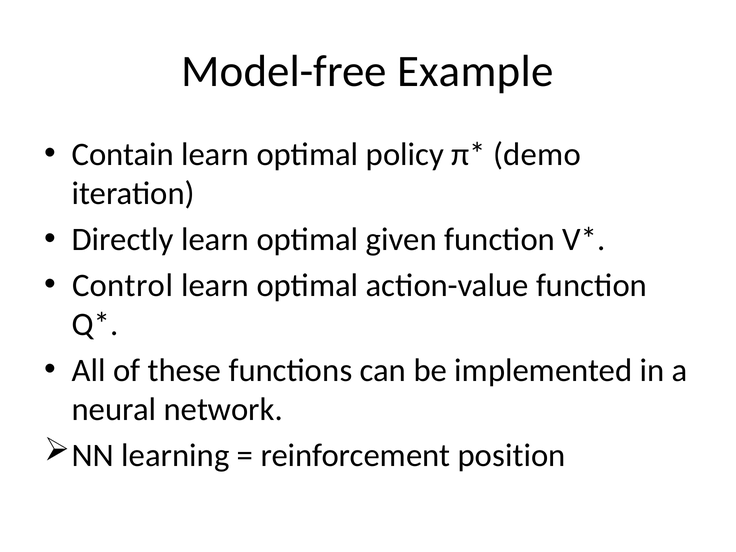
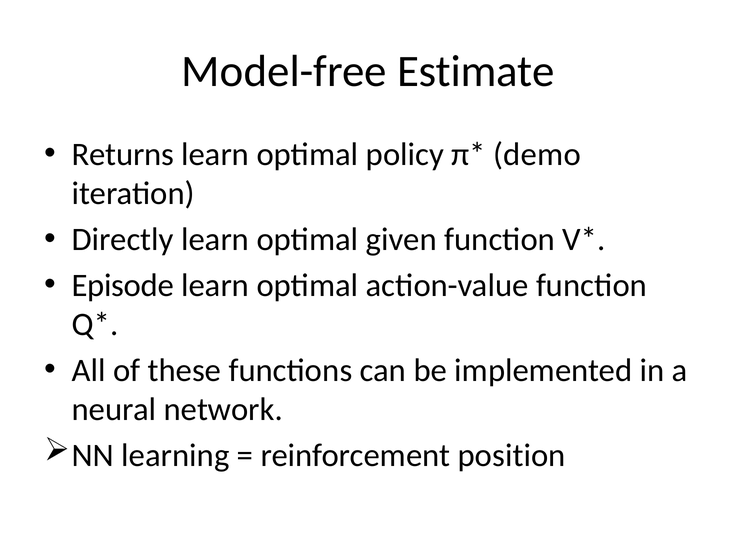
Example: Example -> Estimate
Contain: Contain -> Returns
Control: Control -> Episode
